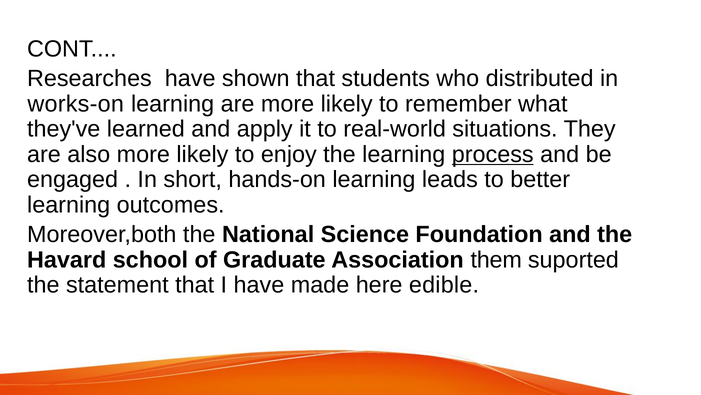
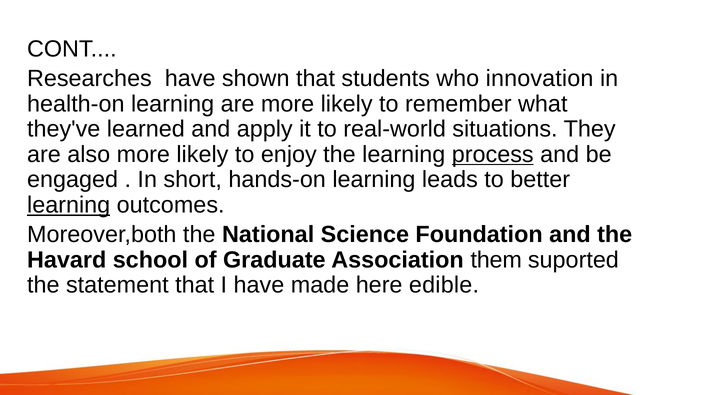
distributed: distributed -> innovation
works-on: works-on -> health-on
learning at (69, 205) underline: none -> present
